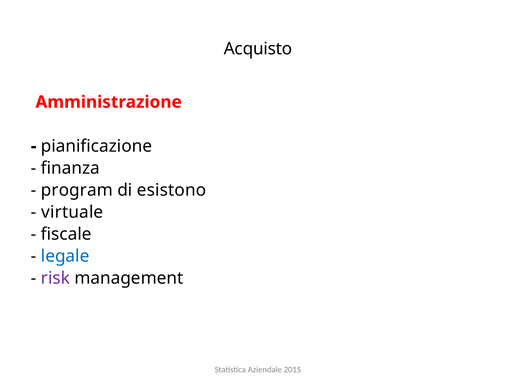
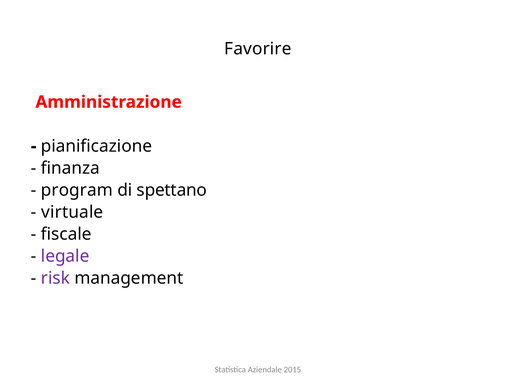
Acquisto: Acquisto -> Favorire
esistono: esistono -> spettano
legale colour: blue -> purple
